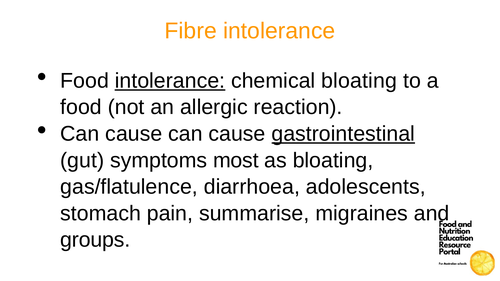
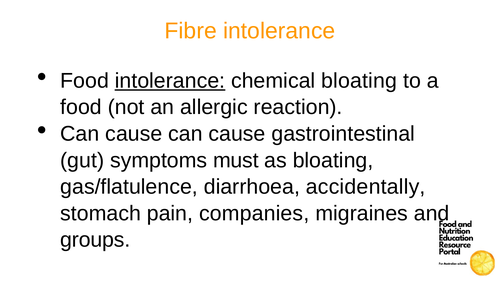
gastrointestinal underline: present -> none
most: most -> must
adolescents: adolescents -> accidentally
summarise: summarise -> companies
